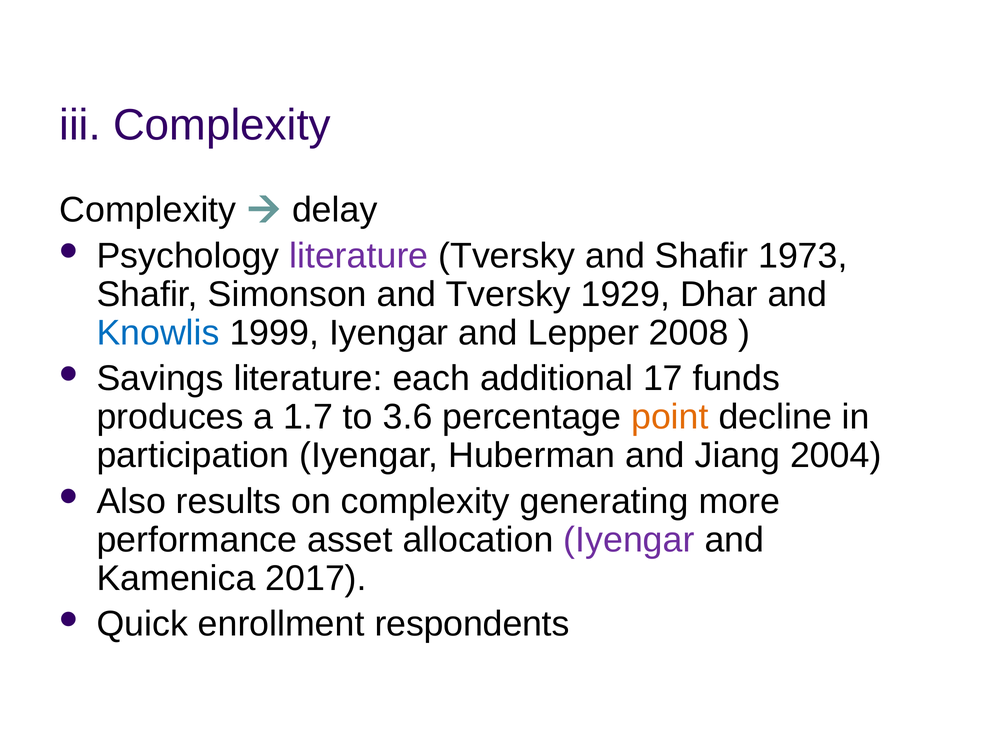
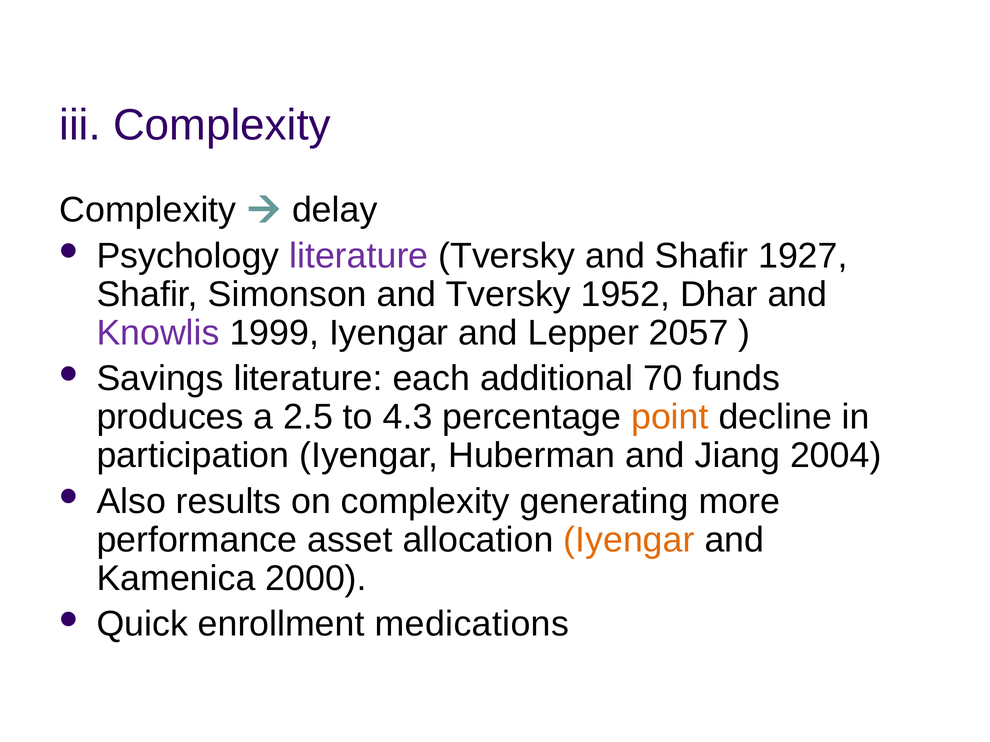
1973: 1973 -> 1927
1929: 1929 -> 1952
Knowlis colour: blue -> purple
2008: 2008 -> 2057
17: 17 -> 70
1.7: 1.7 -> 2.5
3.6: 3.6 -> 4.3
Iyengar at (629, 540) colour: purple -> orange
2017: 2017 -> 2000
respondents: respondents -> medications
